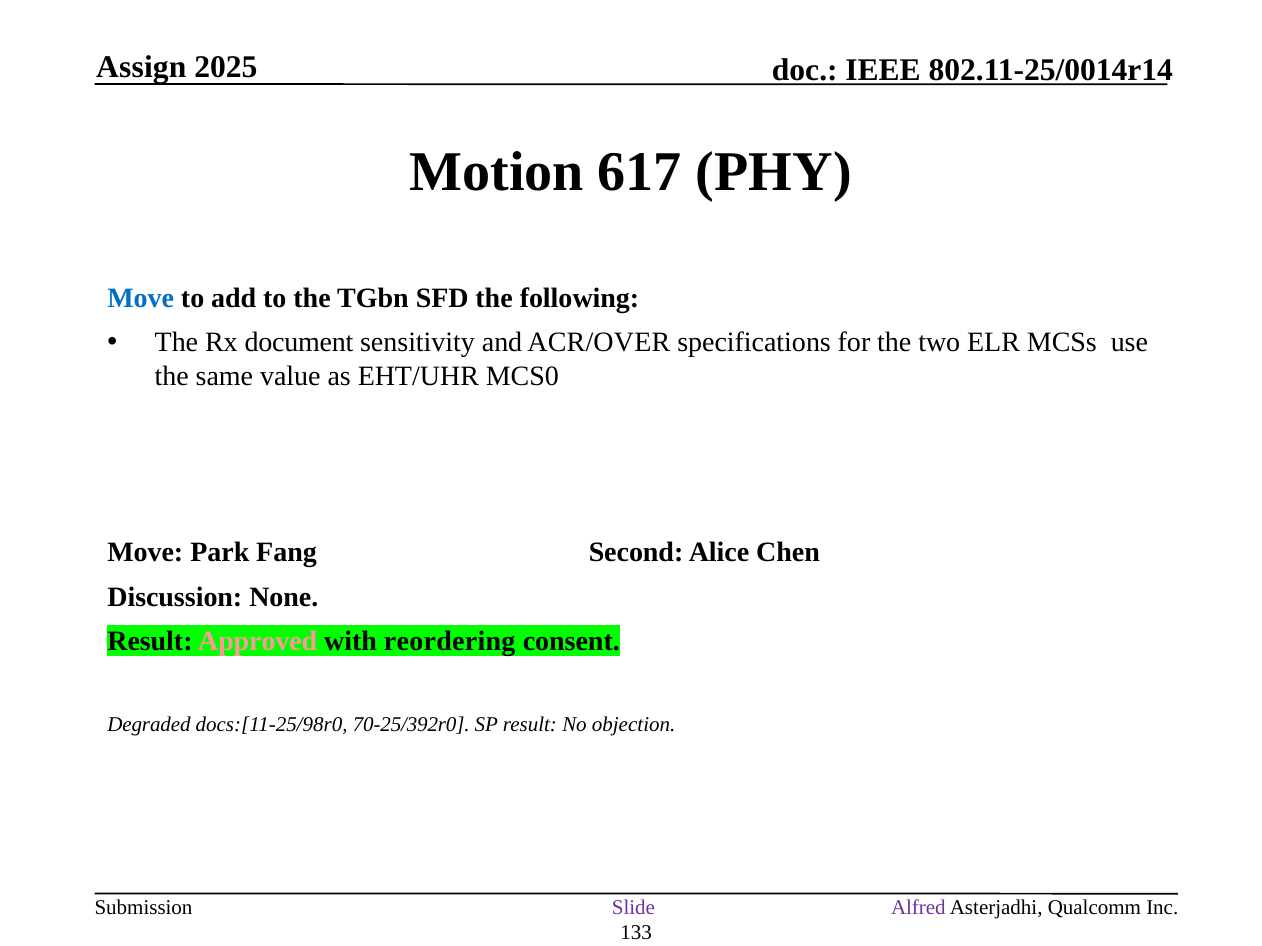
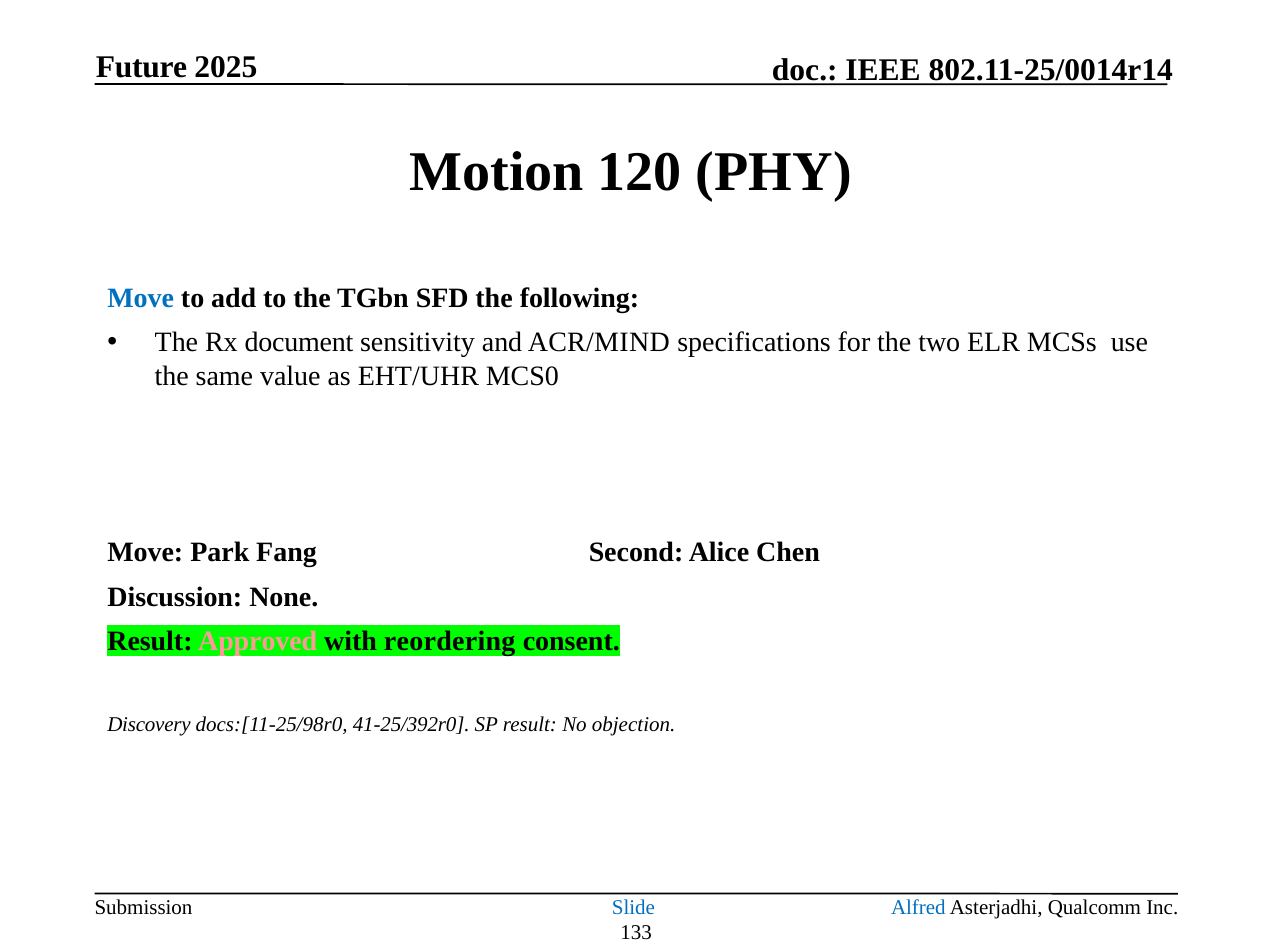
Assign: Assign -> Future
617: 617 -> 120
ACR/OVER: ACR/OVER -> ACR/MIND
Degraded: Degraded -> Discovery
70-25/392r0: 70-25/392r0 -> 41-25/392r0
Slide colour: purple -> blue
Alfred colour: purple -> blue
